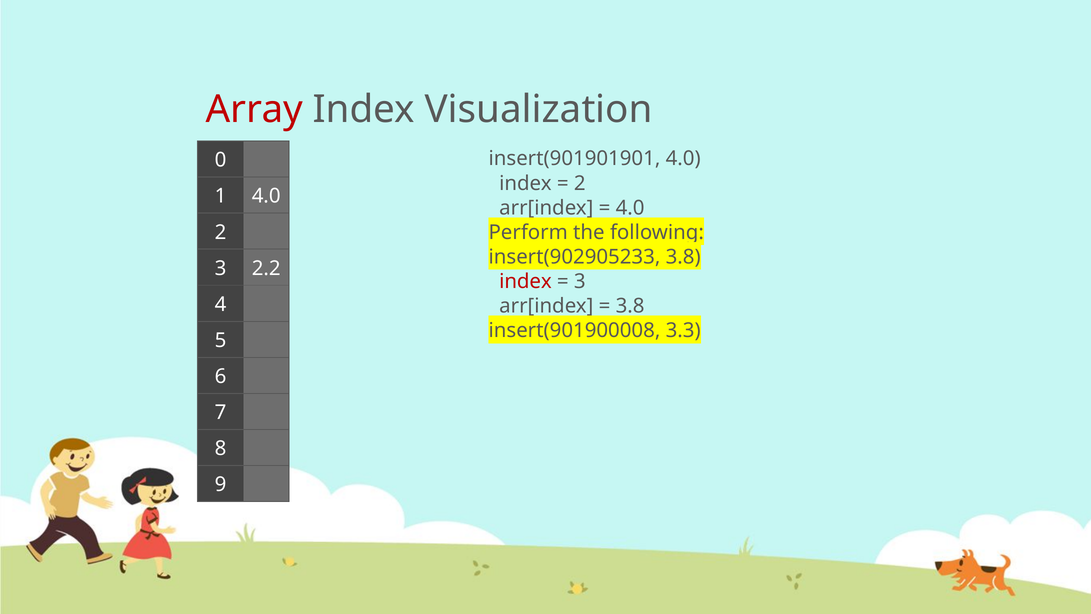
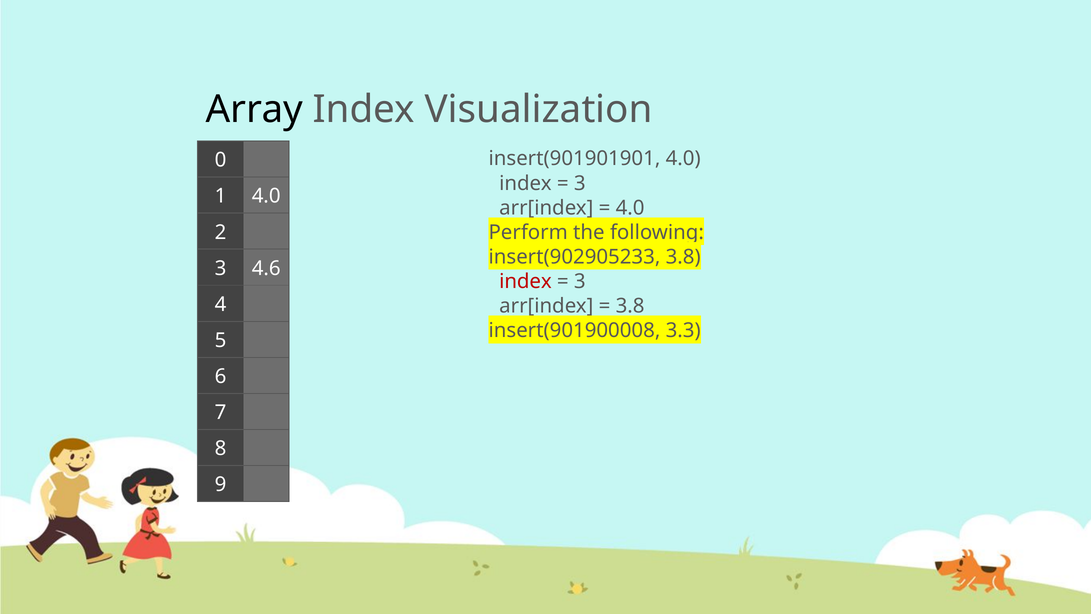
Array colour: red -> black
2 at (580, 183): 2 -> 3
2.2: 2.2 -> 4.6
